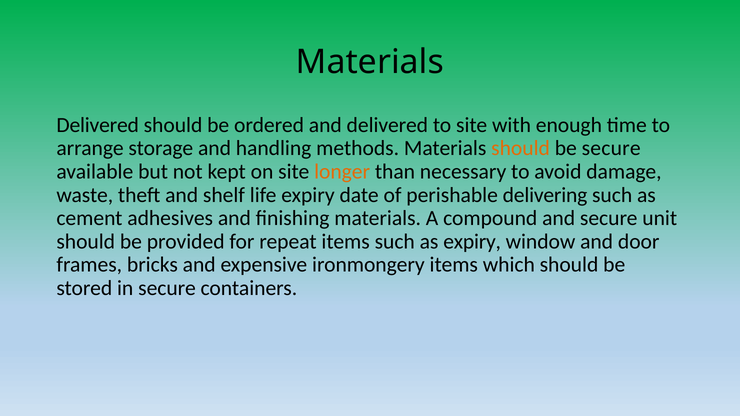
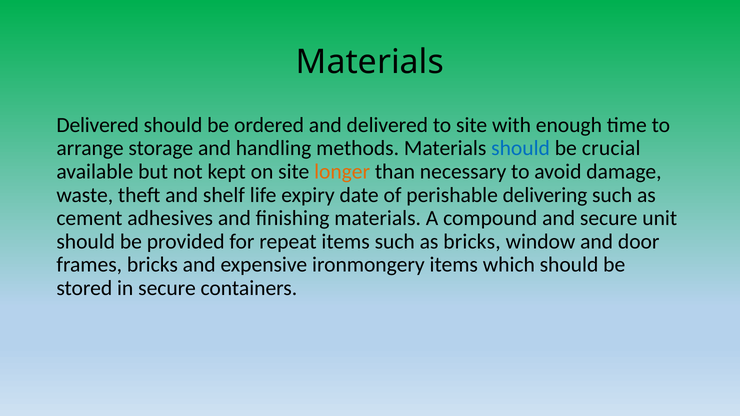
should at (521, 148) colour: orange -> blue
be secure: secure -> crucial
as expiry: expiry -> bricks
